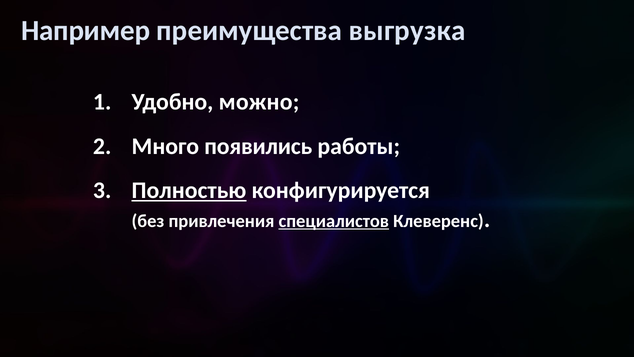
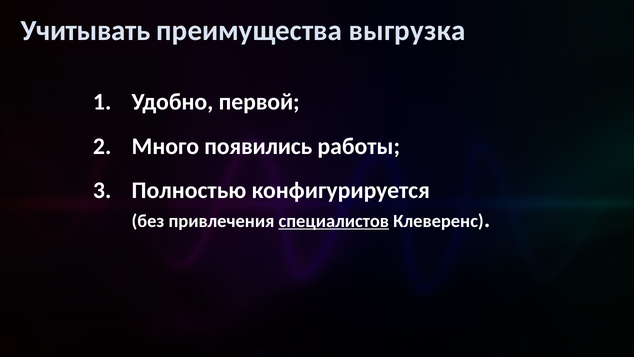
Например: Например -> Учитывать
можно: можно -> первой
Полностью underline: present -> none
